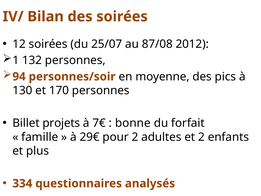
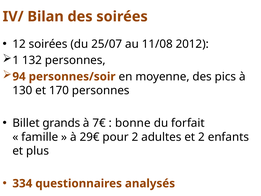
87/08: 87/08 -> 11/08
projets: projets -> grands
